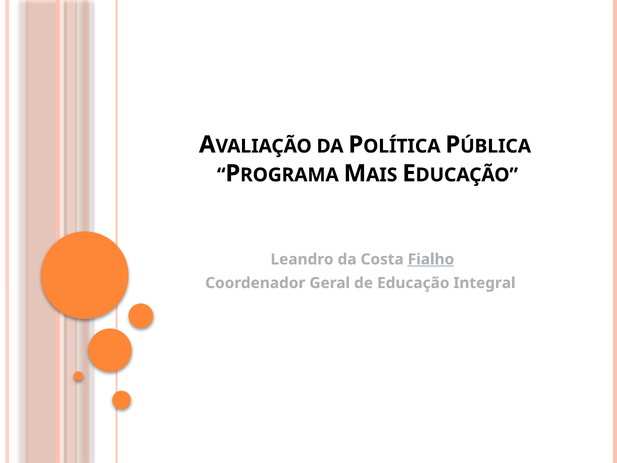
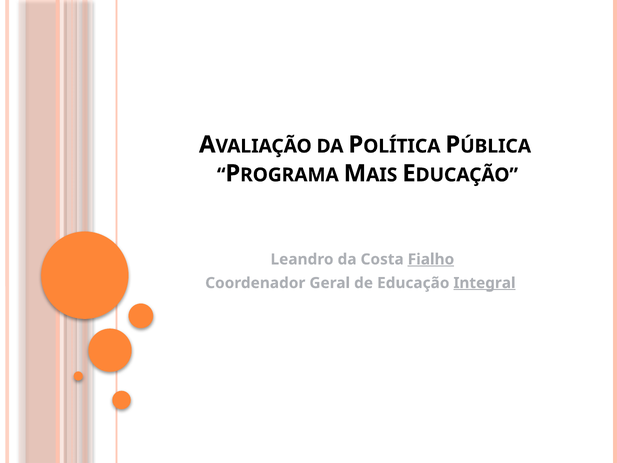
Integral underline: none -> present
